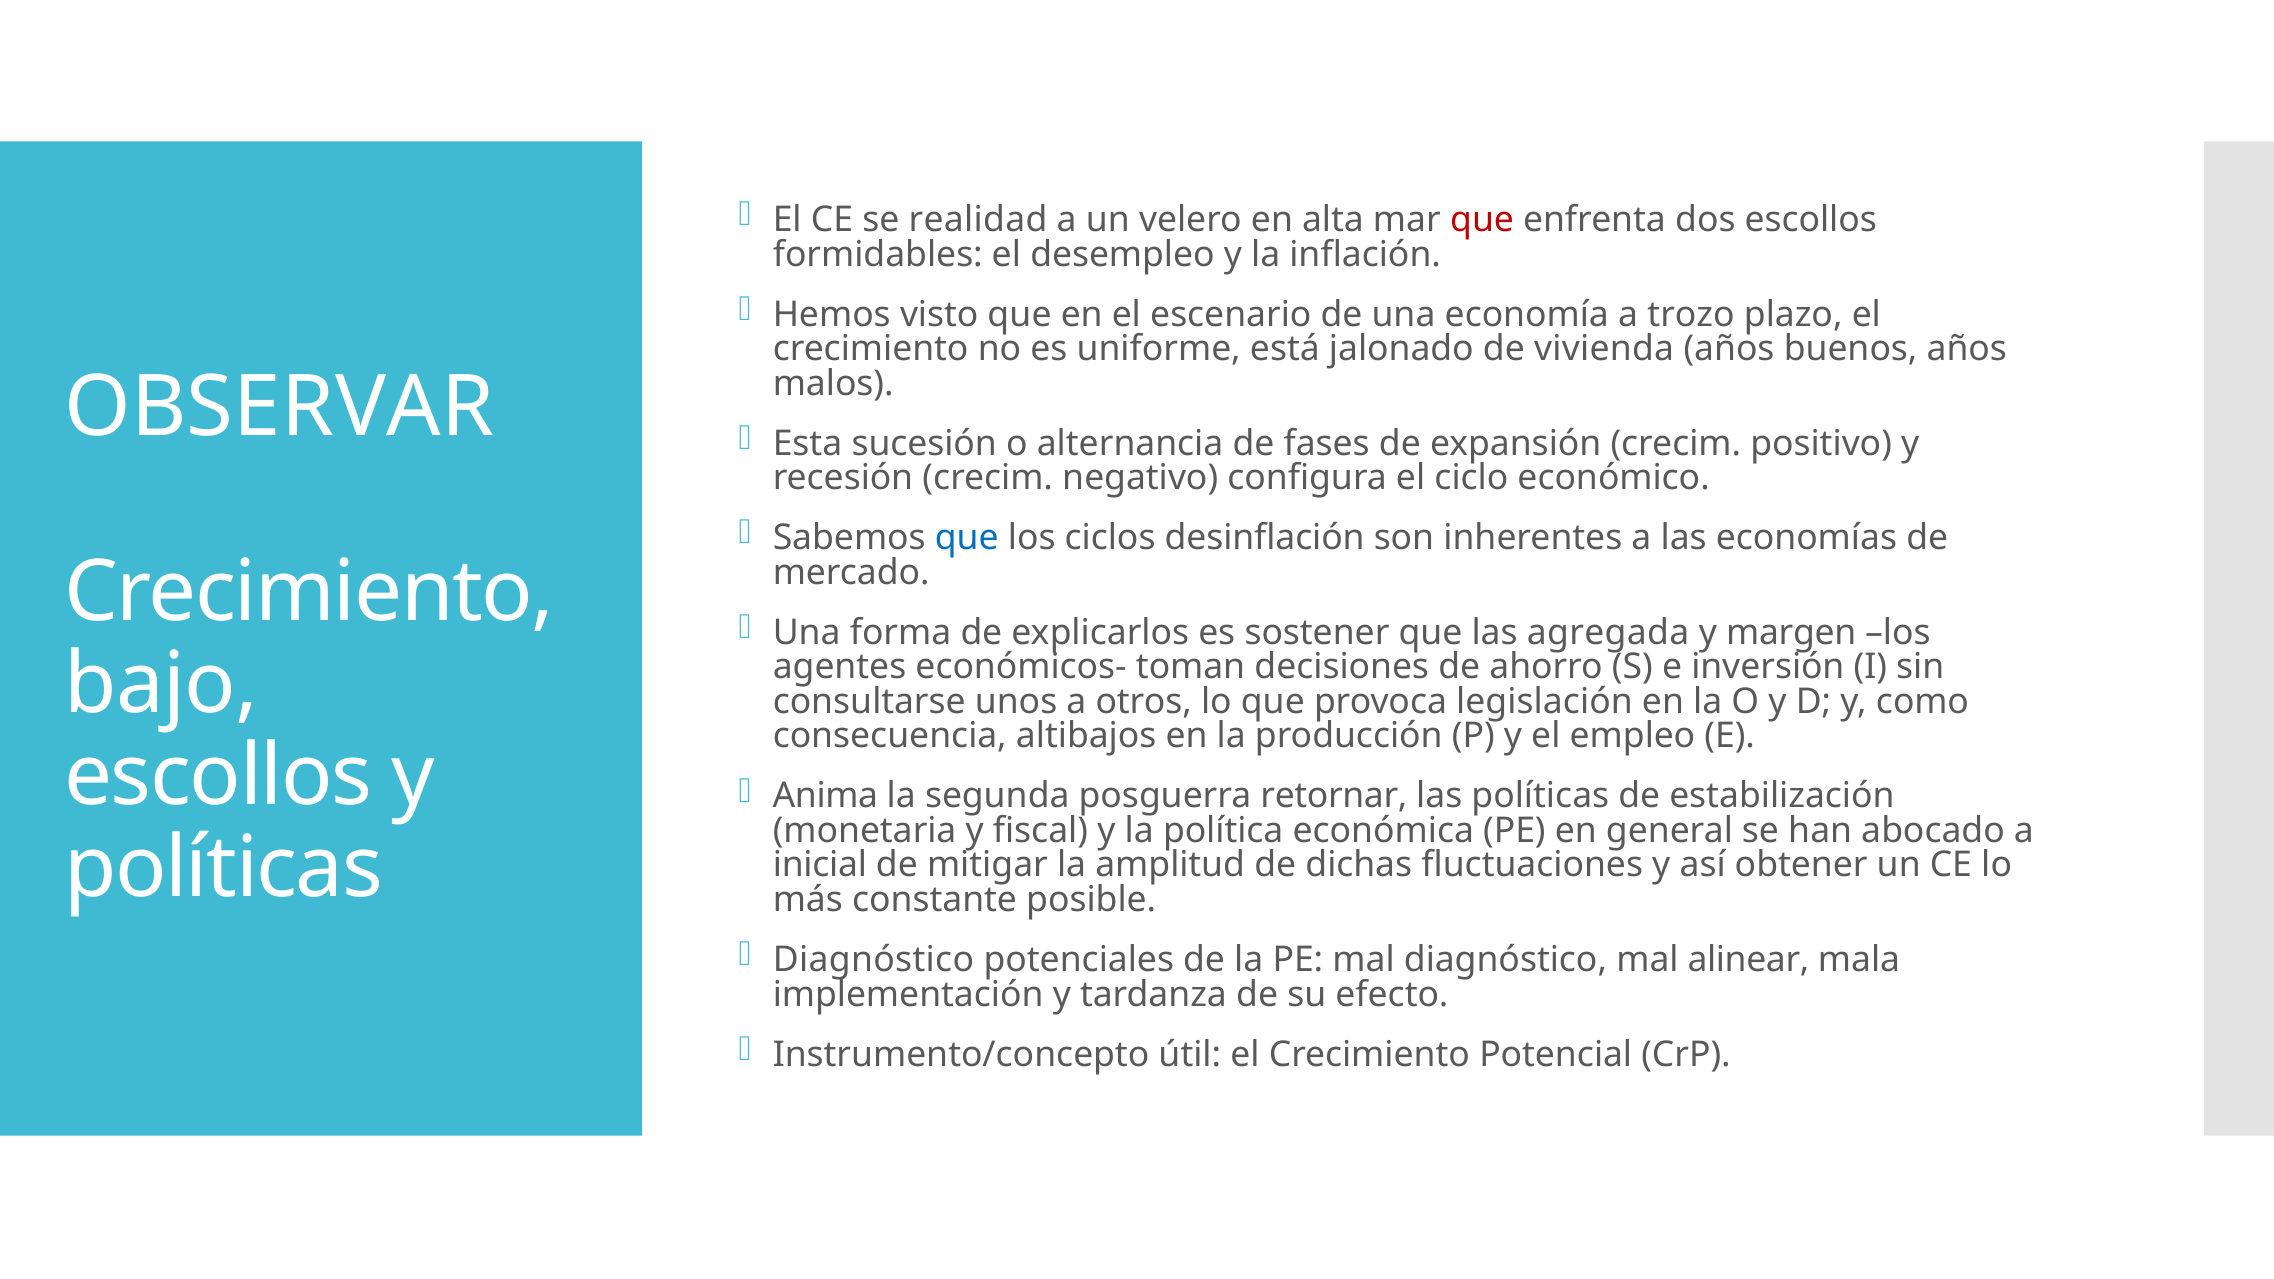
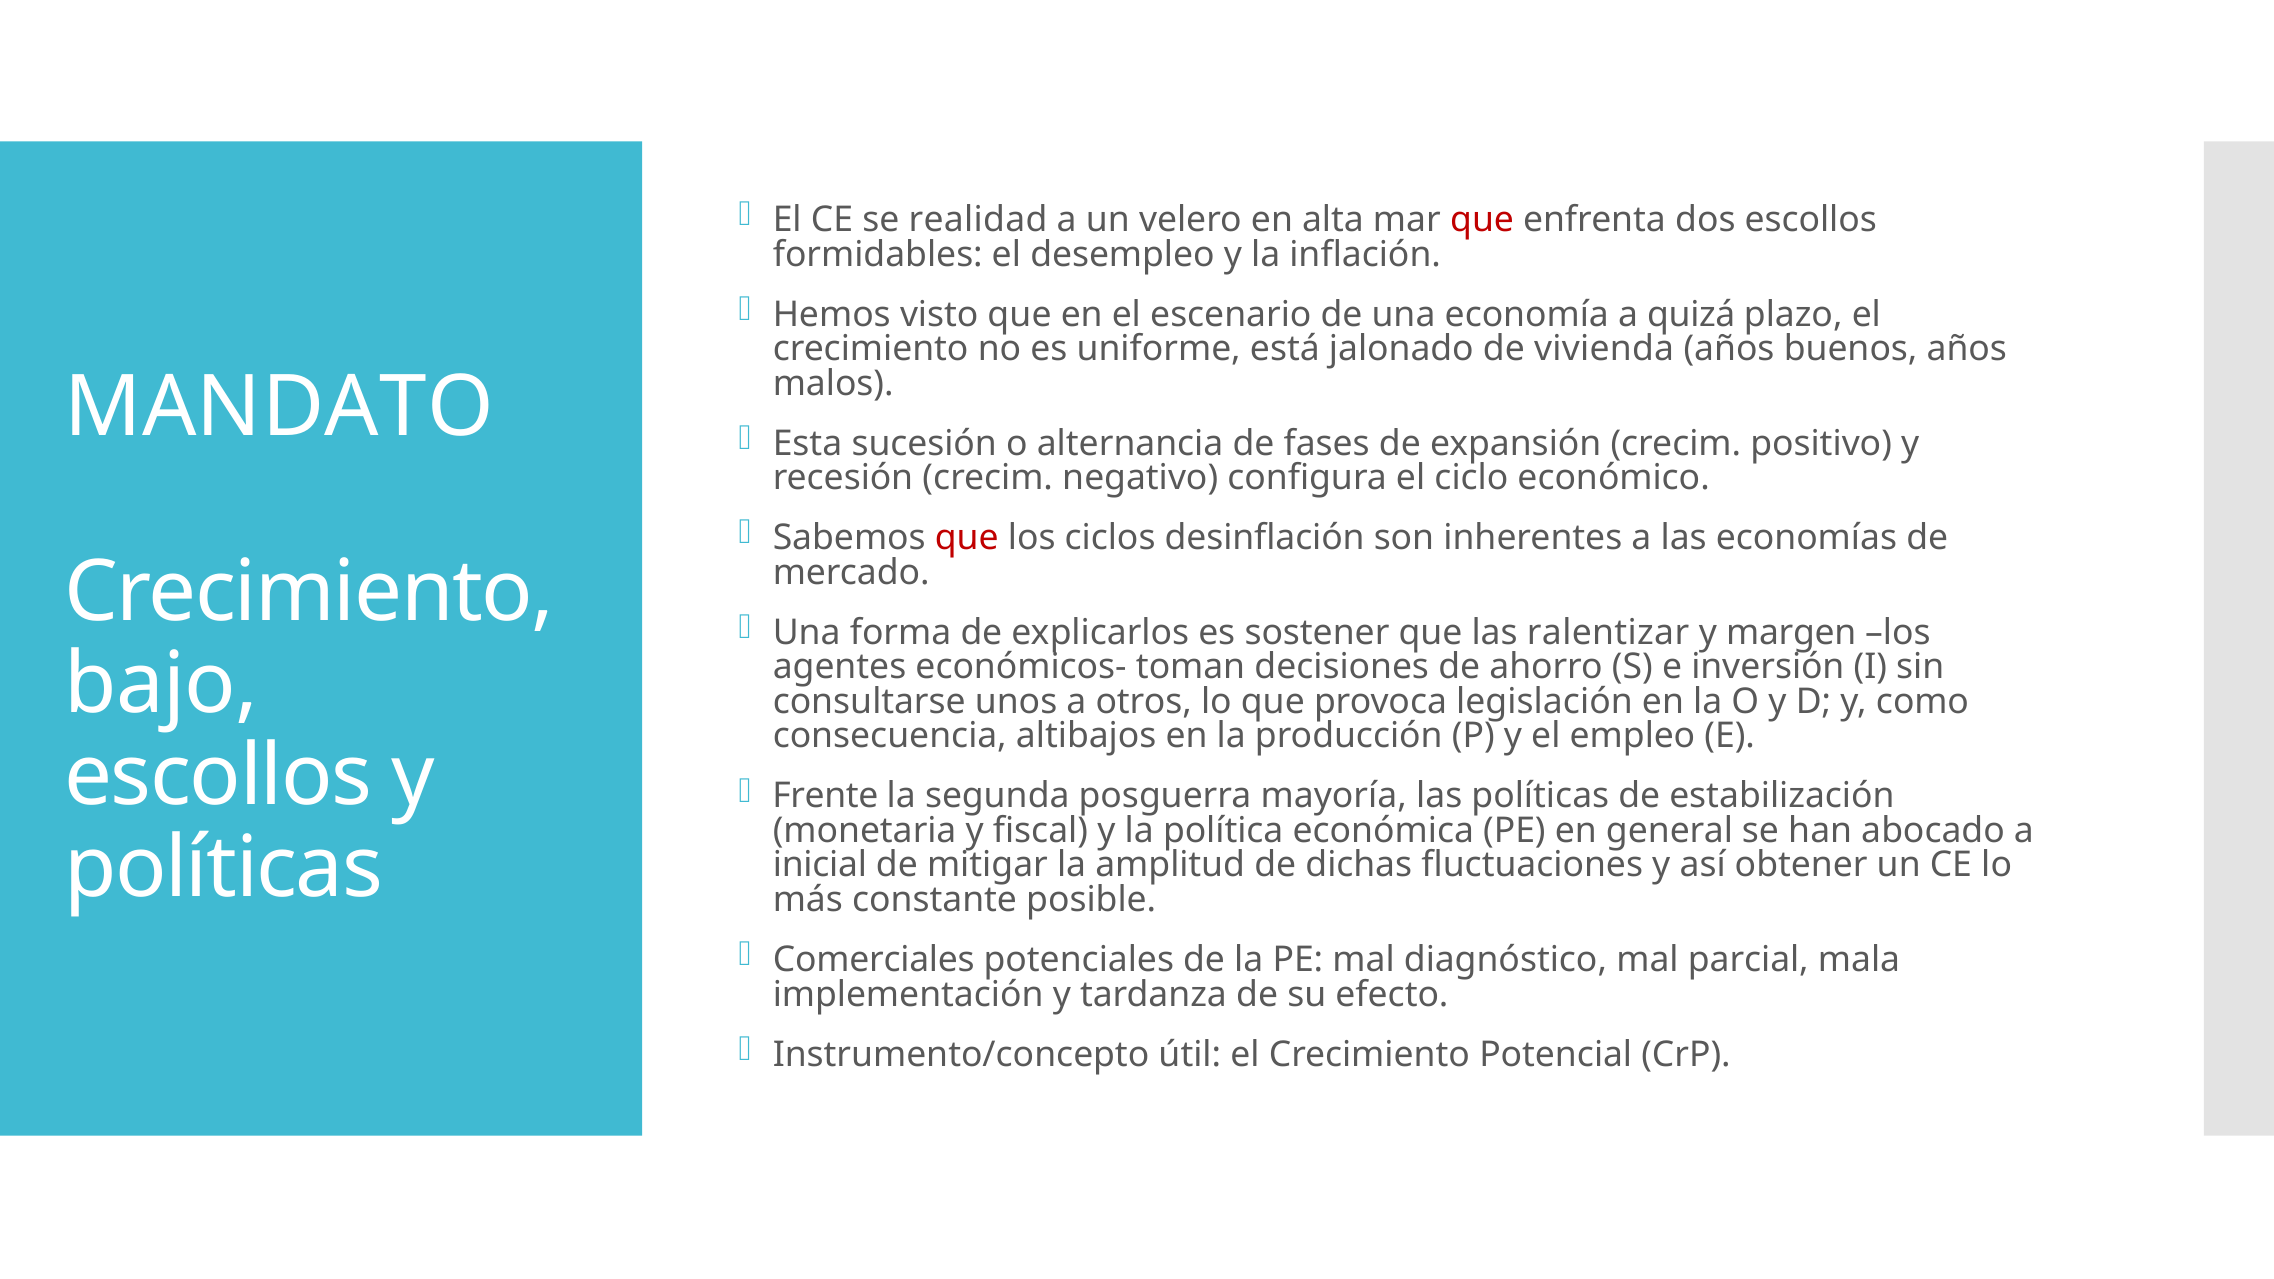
trozo: trozo -> quizá
OBSERVAR: OBSERVAR -> MANDATO
que at (967, 538) colour: blue -> red
agregada: agregada -> ralentizar
Anima: Anima -> Frente
retornar: retornar -> mayoría
Diagnóstico at (873, 960): Diagnóstico -> Comerciales
alinear: alinear -> parcial
